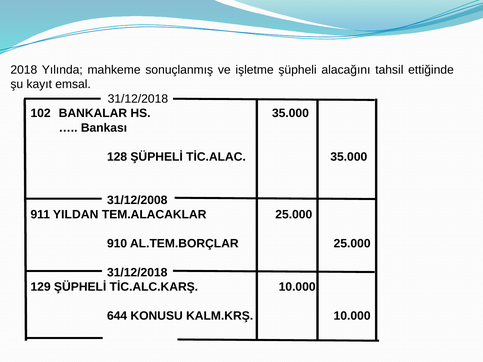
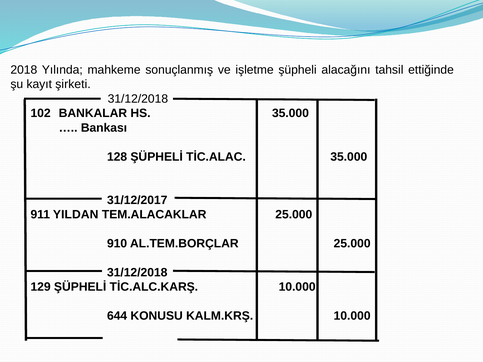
emsal: emsal -> şirketi
31/12/2008: 31/12/2008 -> 31/12/2017
